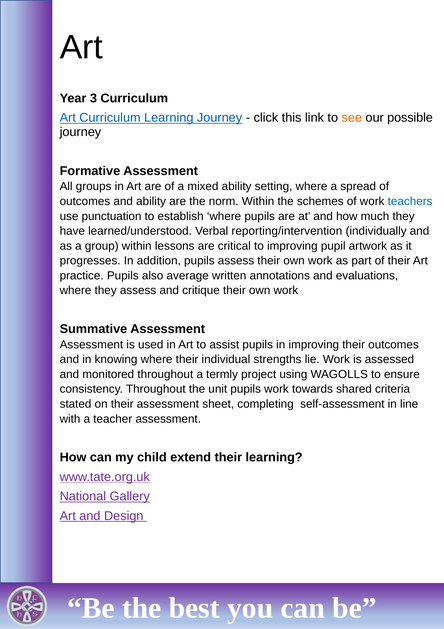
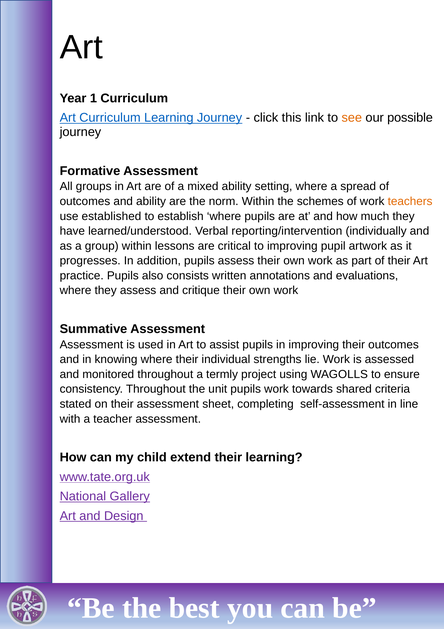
3: 3 -> 1
teachers colour: blue -> orange
punctuation: punctuation -> established
average: average -> consists
